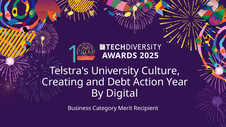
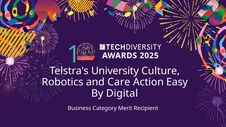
Creating: Creating -> Robotics
Debt: Debt -> Care
Year: Year -> Easy
